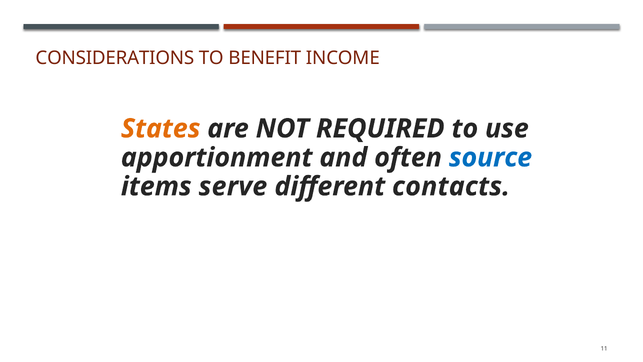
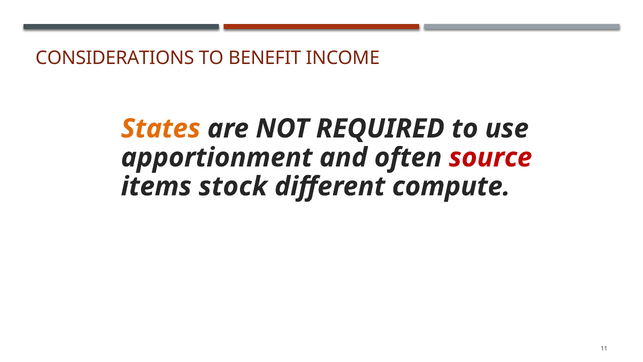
source colour: blue -> red
serve: serve -> stock
contacts: contacts -> compute
